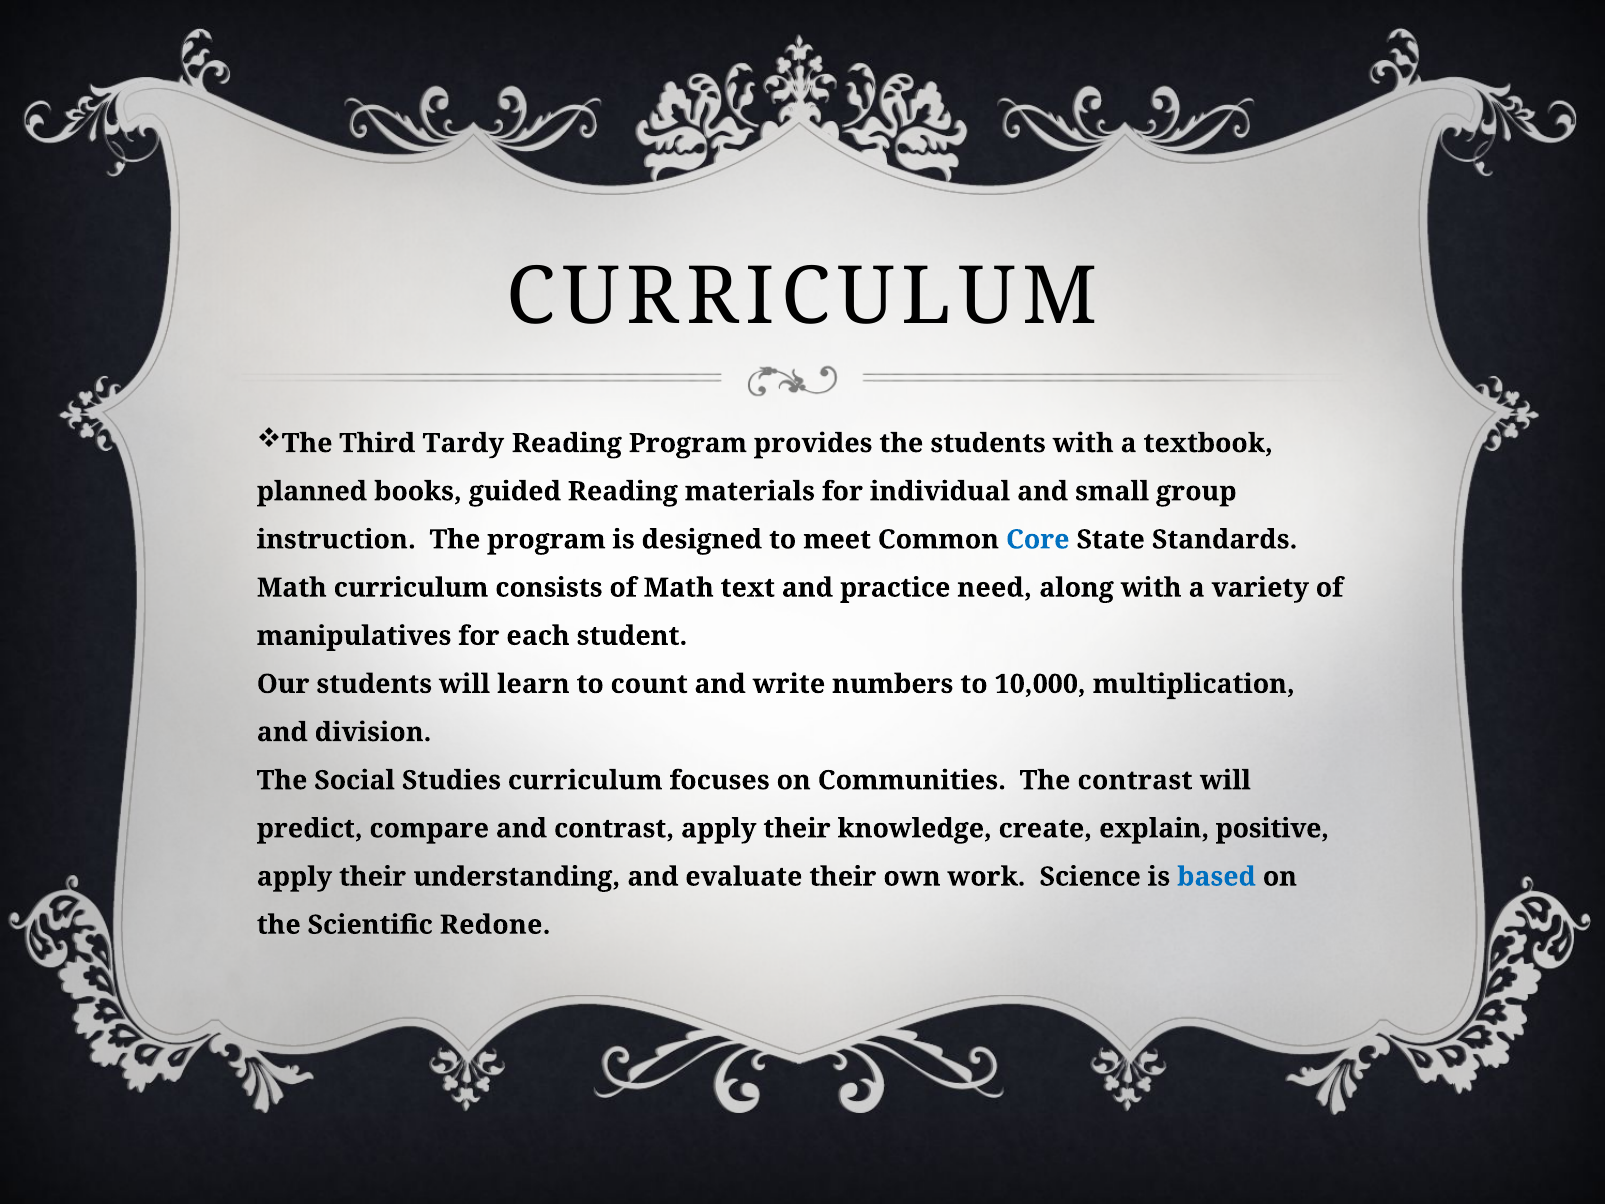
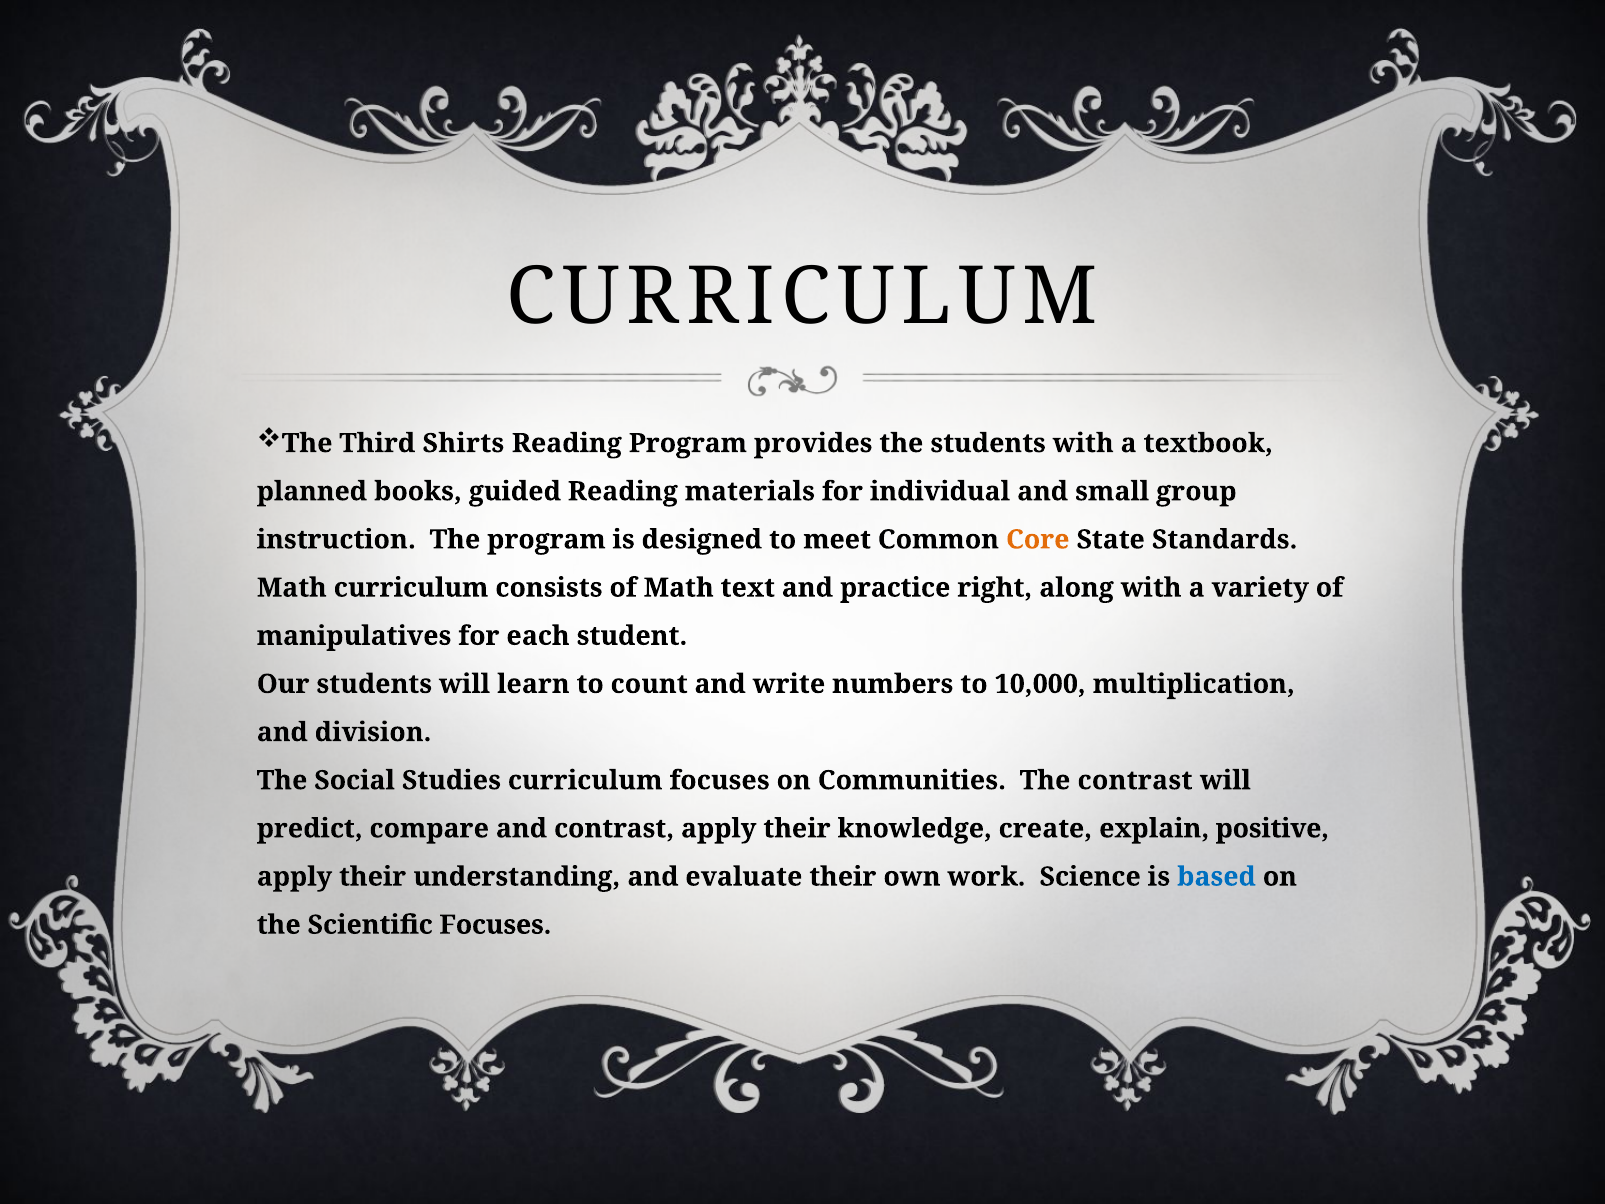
Tardy: Tardy -> Shirts
Core colour: blue -> orange
need: need -> right
Scientific Redone: Redone -> Focuses
